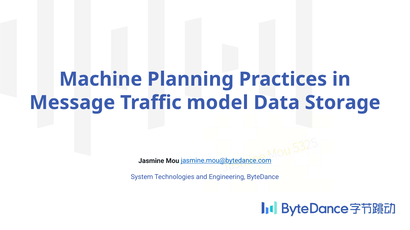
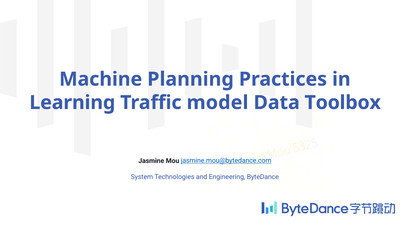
Message: Message -> Learning
Storage: Storage -> Toolbox
